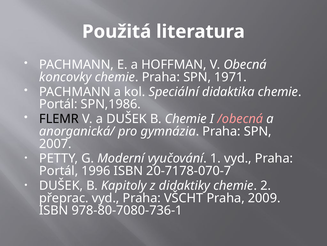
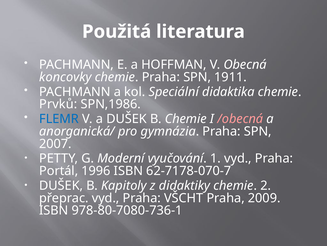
1971: 1971 -> 1911
Portál at (58, 104): Portál -> Prvků
FLEMR colour: black -> blue
20-7178-070-7: 20-7178-070-7 -> 62-7178-070-7
